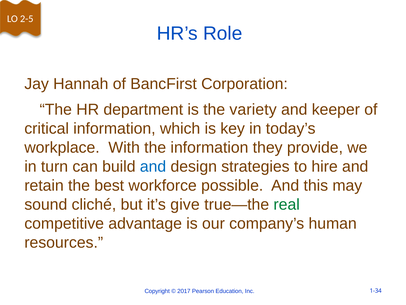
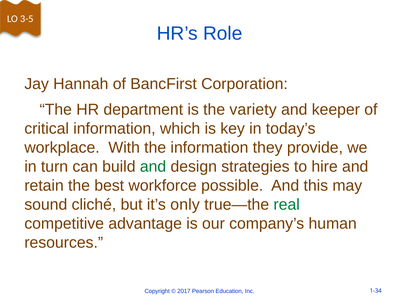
2-5: 2-5 -> 3-5
and at (153, 166) colour: blue -> green
give: give -> only
